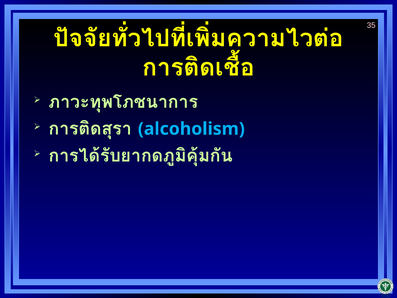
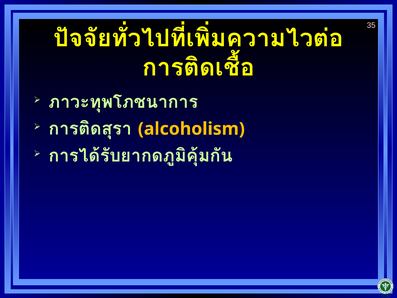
alcoholism colour: light blue -> yellow
